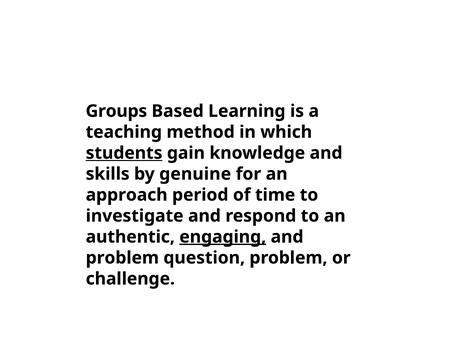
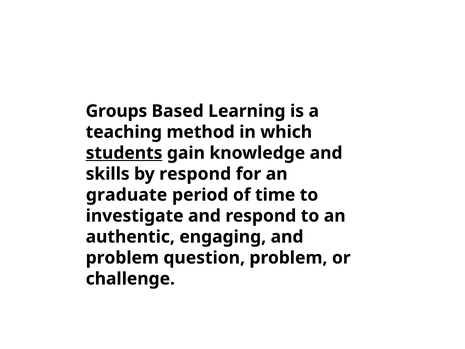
by genuine: genuine -> respond
approach: approach -> graduate
engaging underline: present -> none
